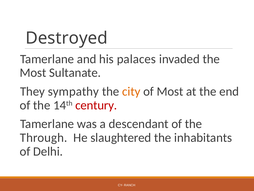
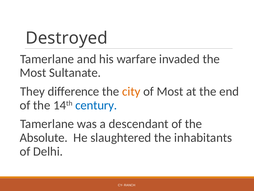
palaces: palaces -> warfare
sympathy: sympathy -> difference
century colour: red -> blue
Through: Through -> Absolute
